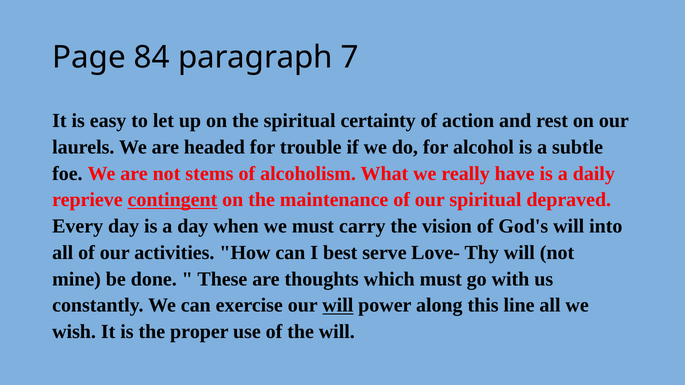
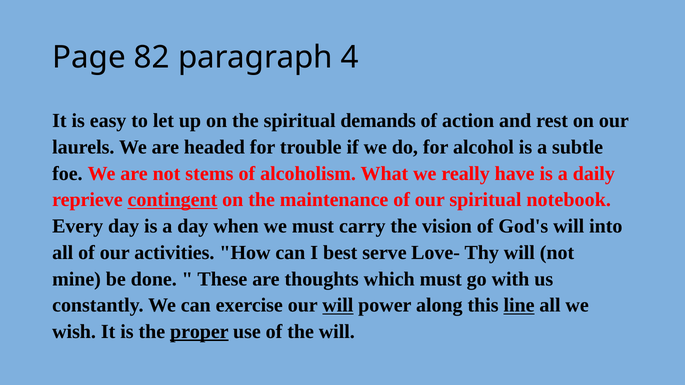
84: 84 -> 82
7: 7 -> 4
certainty: certainty -> demands
depraved: depraved -> notebook
line underline: none -> present
proper underline: none -> present
